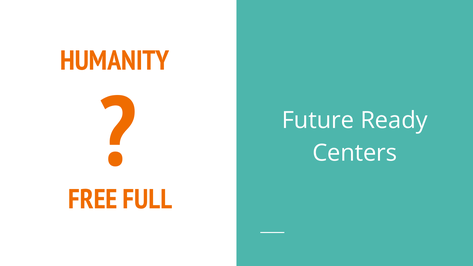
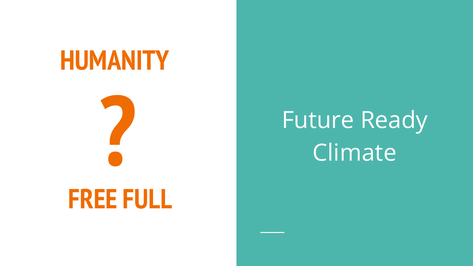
Centers: Centers -> Climate
